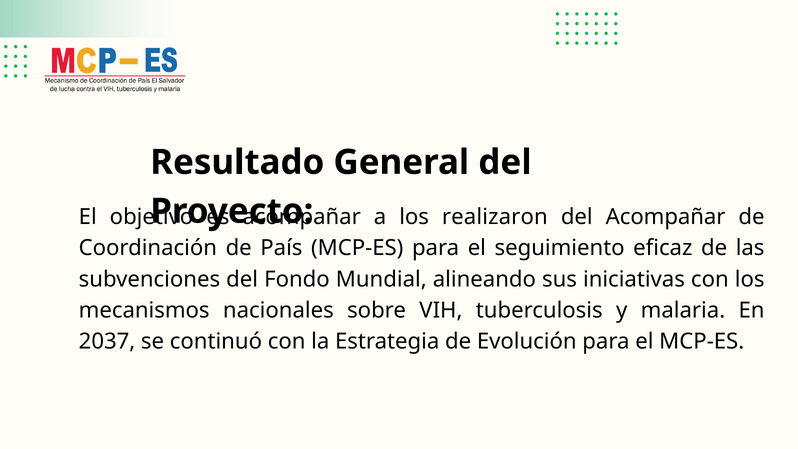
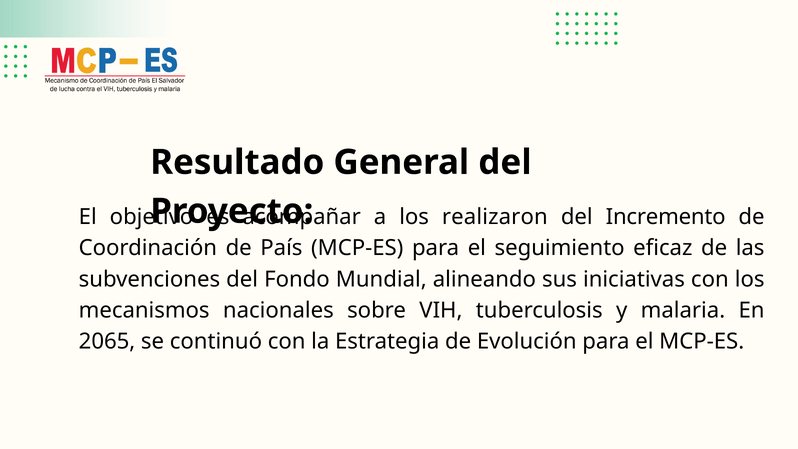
del Acompañar: Acompañar -> Incremento
2037: 2037 -> 2065
